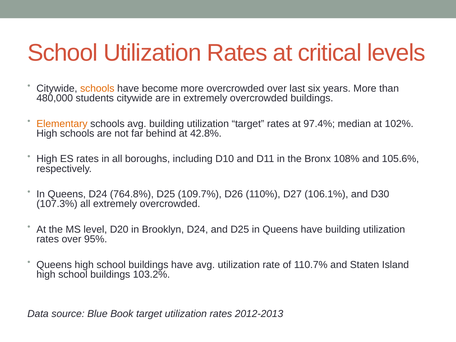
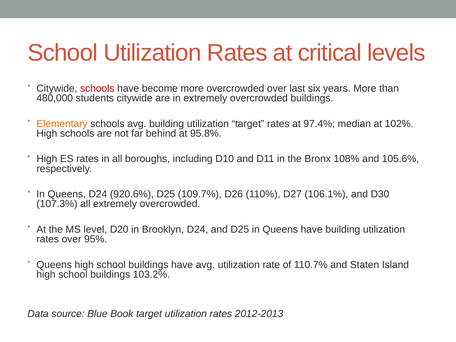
schools at (97, 88) colour: orange -> red
42.8%: 42.8% -> 95.8%
764.8%: 764.8% -> 920.6%
